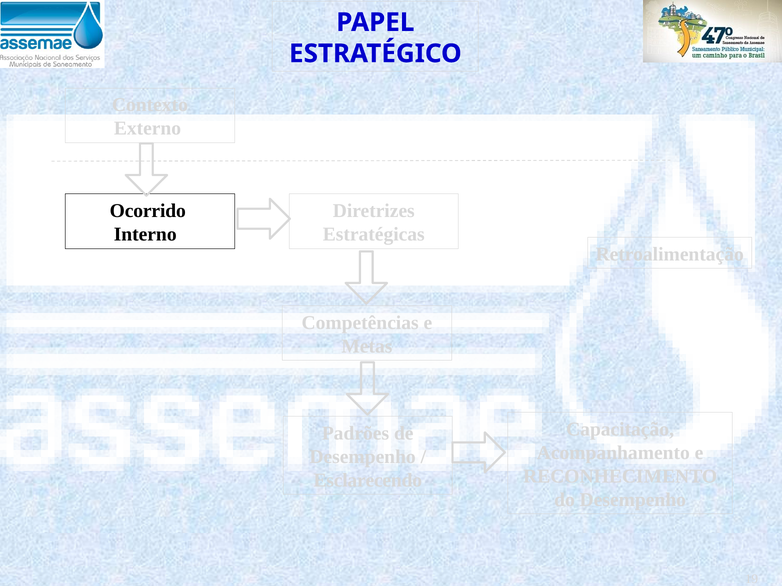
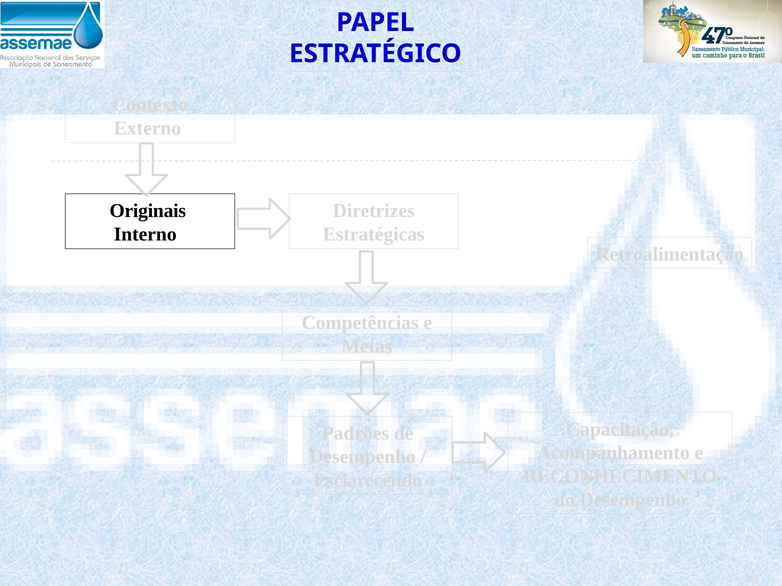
Ocorrido: Ocorrido -> Originais
